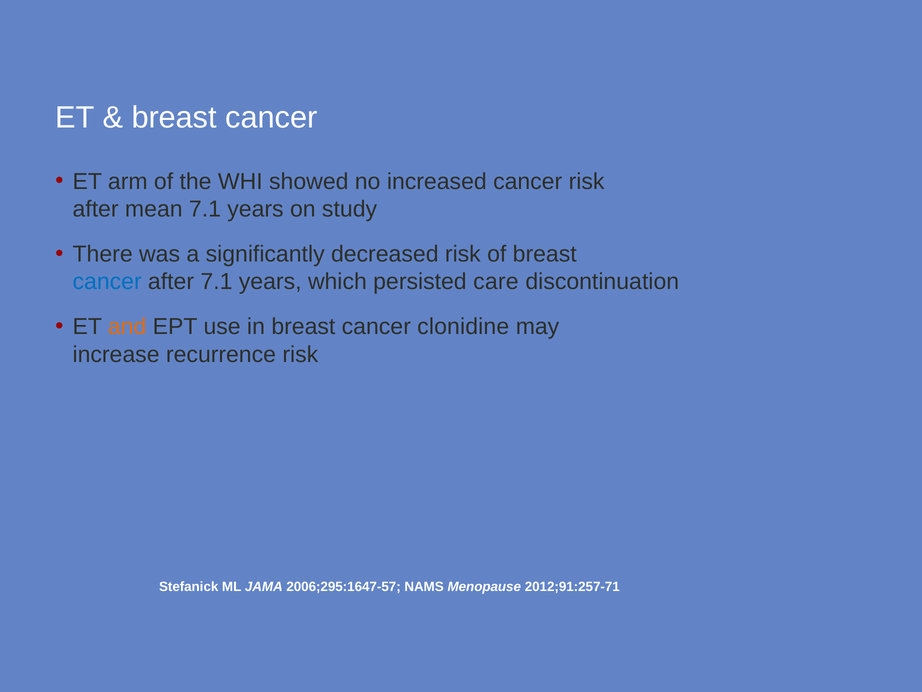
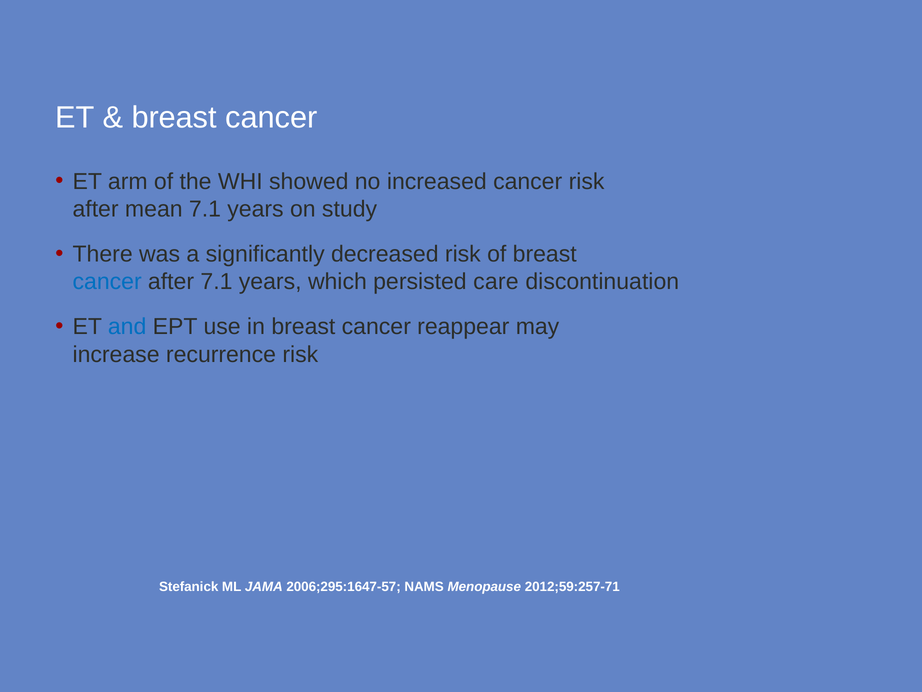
and colour: orange -> blue
clonidine: clonidine -> reappear
2012;91:257-71: 2012;91:257-71 -> 2012;59:257-71
